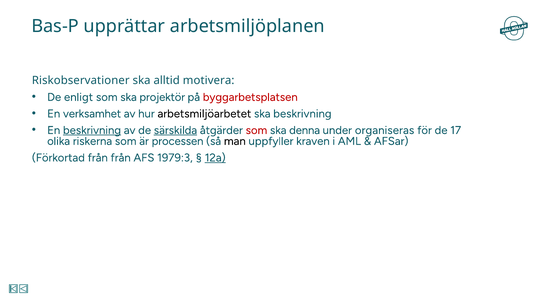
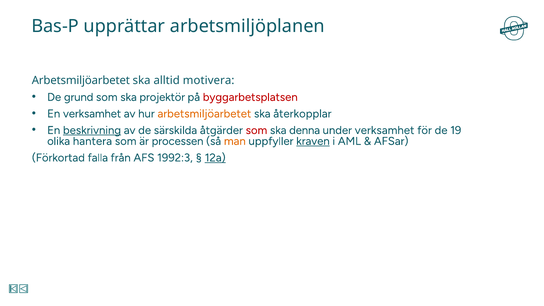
Riskobservationer at (81, 81): Riskobservationer -> Arbetsmiljöarbetet
enligt: enligt -> grund
arbetsmiljöarbetet at (204, 114) colour: black -> orange
ska beskrivning: beskrivning -> återkopplar
särskilda underline: present -> none
under organiseras: organiseras -> verksamhet
17: 17 -> 19
riskerna: riskerna -> hantera
man colour: black -> orange
kraven underline: none -> present
Förkortad från: från -> falla
1979:3: 1979:3 -> 1992:3
